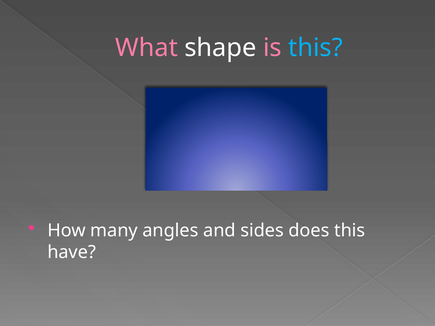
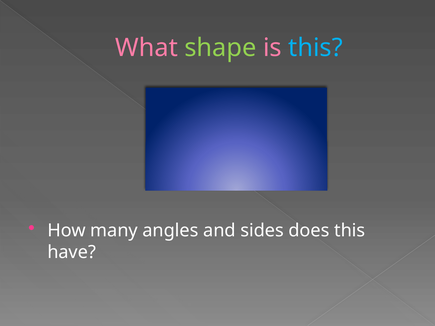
shape colour: white -> light green
